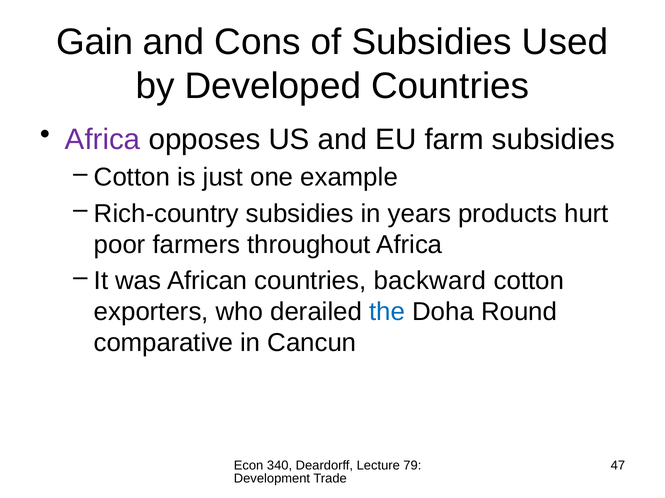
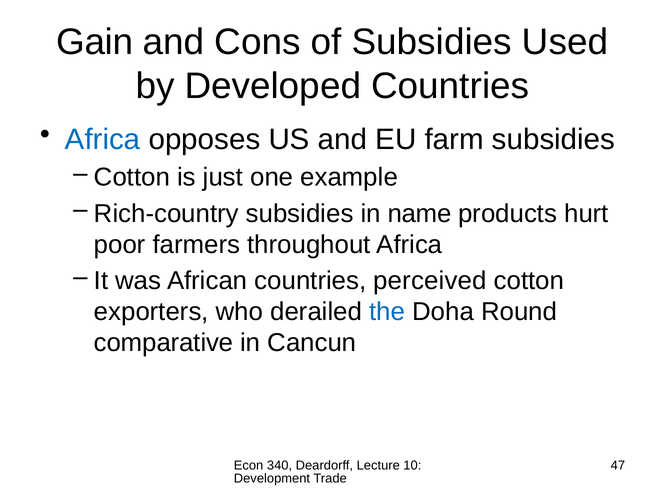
Africa at (103, 140) colour: purple -> blue
years: years -> name
backward: backward -> perceived
79: 79 -> 10
